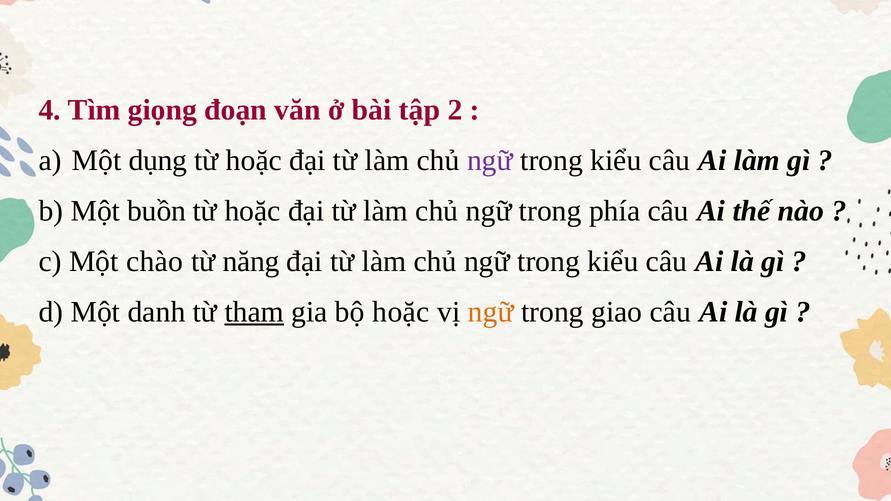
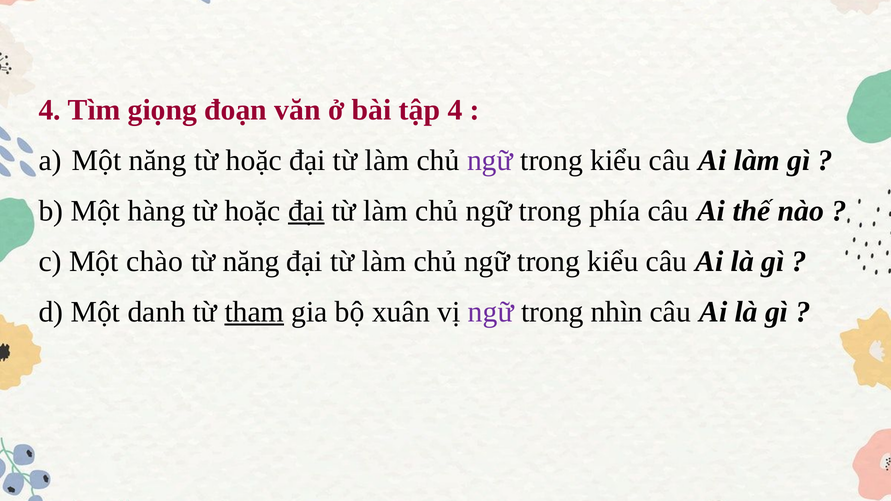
tập 2: 2 -> 4
Một dụng: dụng -> năng
buồn: buồn -> hàng
đại at (306, 211) underline: none -> present
bộ hoặc: hoặc -> xuân
ngữ at (491, 312) colour: orange -> purple
giao: giao -> nhìn
